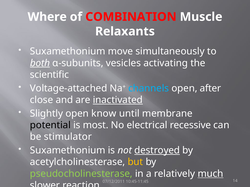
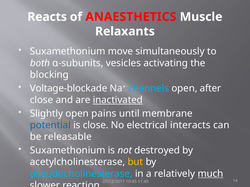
Where: Where -> Reacts
COMBINATION: COMBINATION -> ANAESTHETICS
both underline: present -> none
scientific: scientific -> blocking
Voltage-attached: Voltage-attached -> Voltage-blockade
know: know -> pains
potential colour: black -> blue
is most: most -> close
recessive: recessive -> interacts
stimulator: stimulator -> releasable
destroyed underline: present -> none
pseudocholinesterase colour: light green -> light blue
